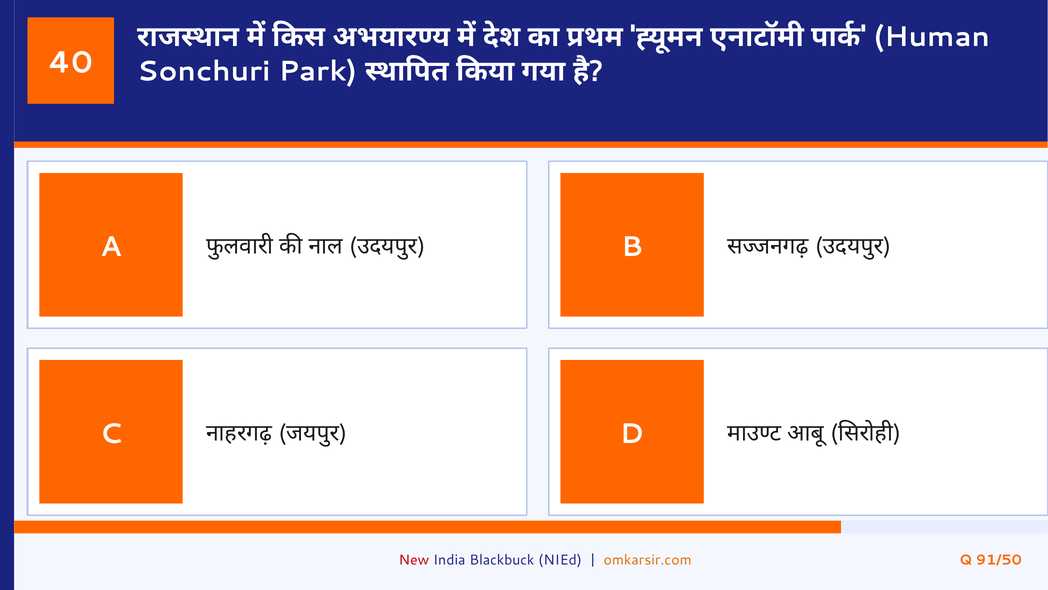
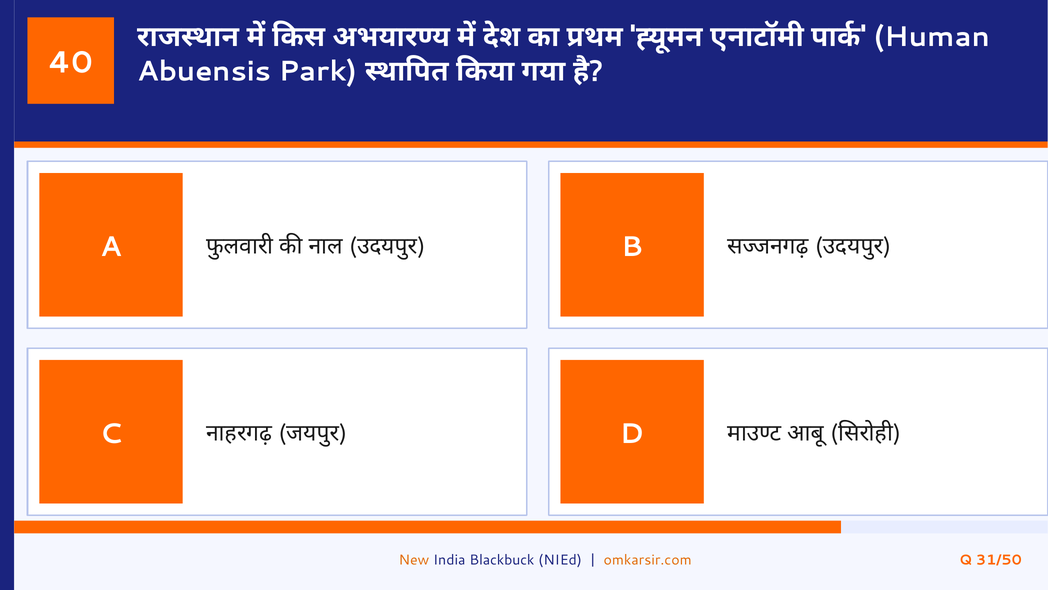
Sonchuri: Sonchuri -> Abuensis
New colour: red -> orange
91/50: 91/50 -> 31/50
